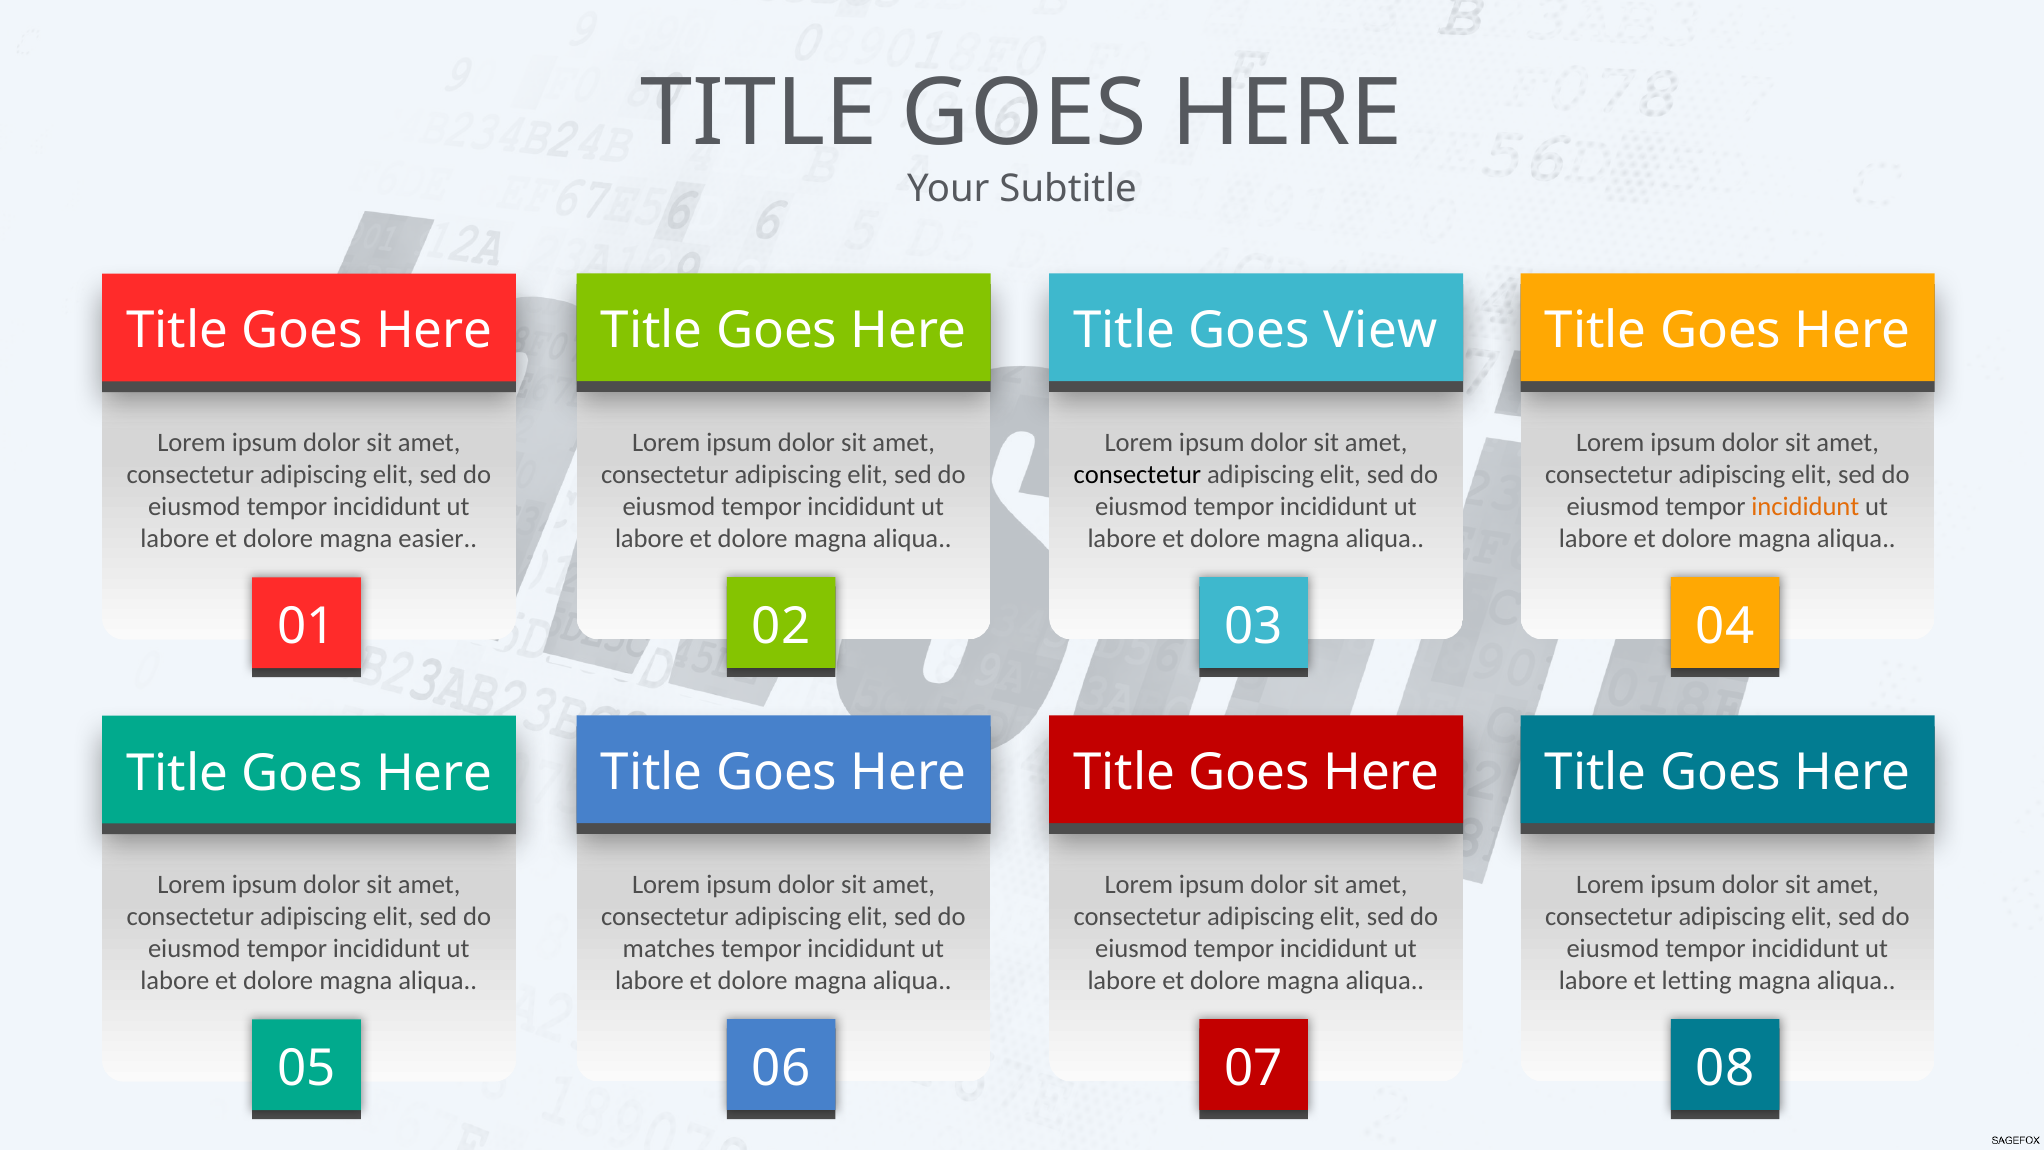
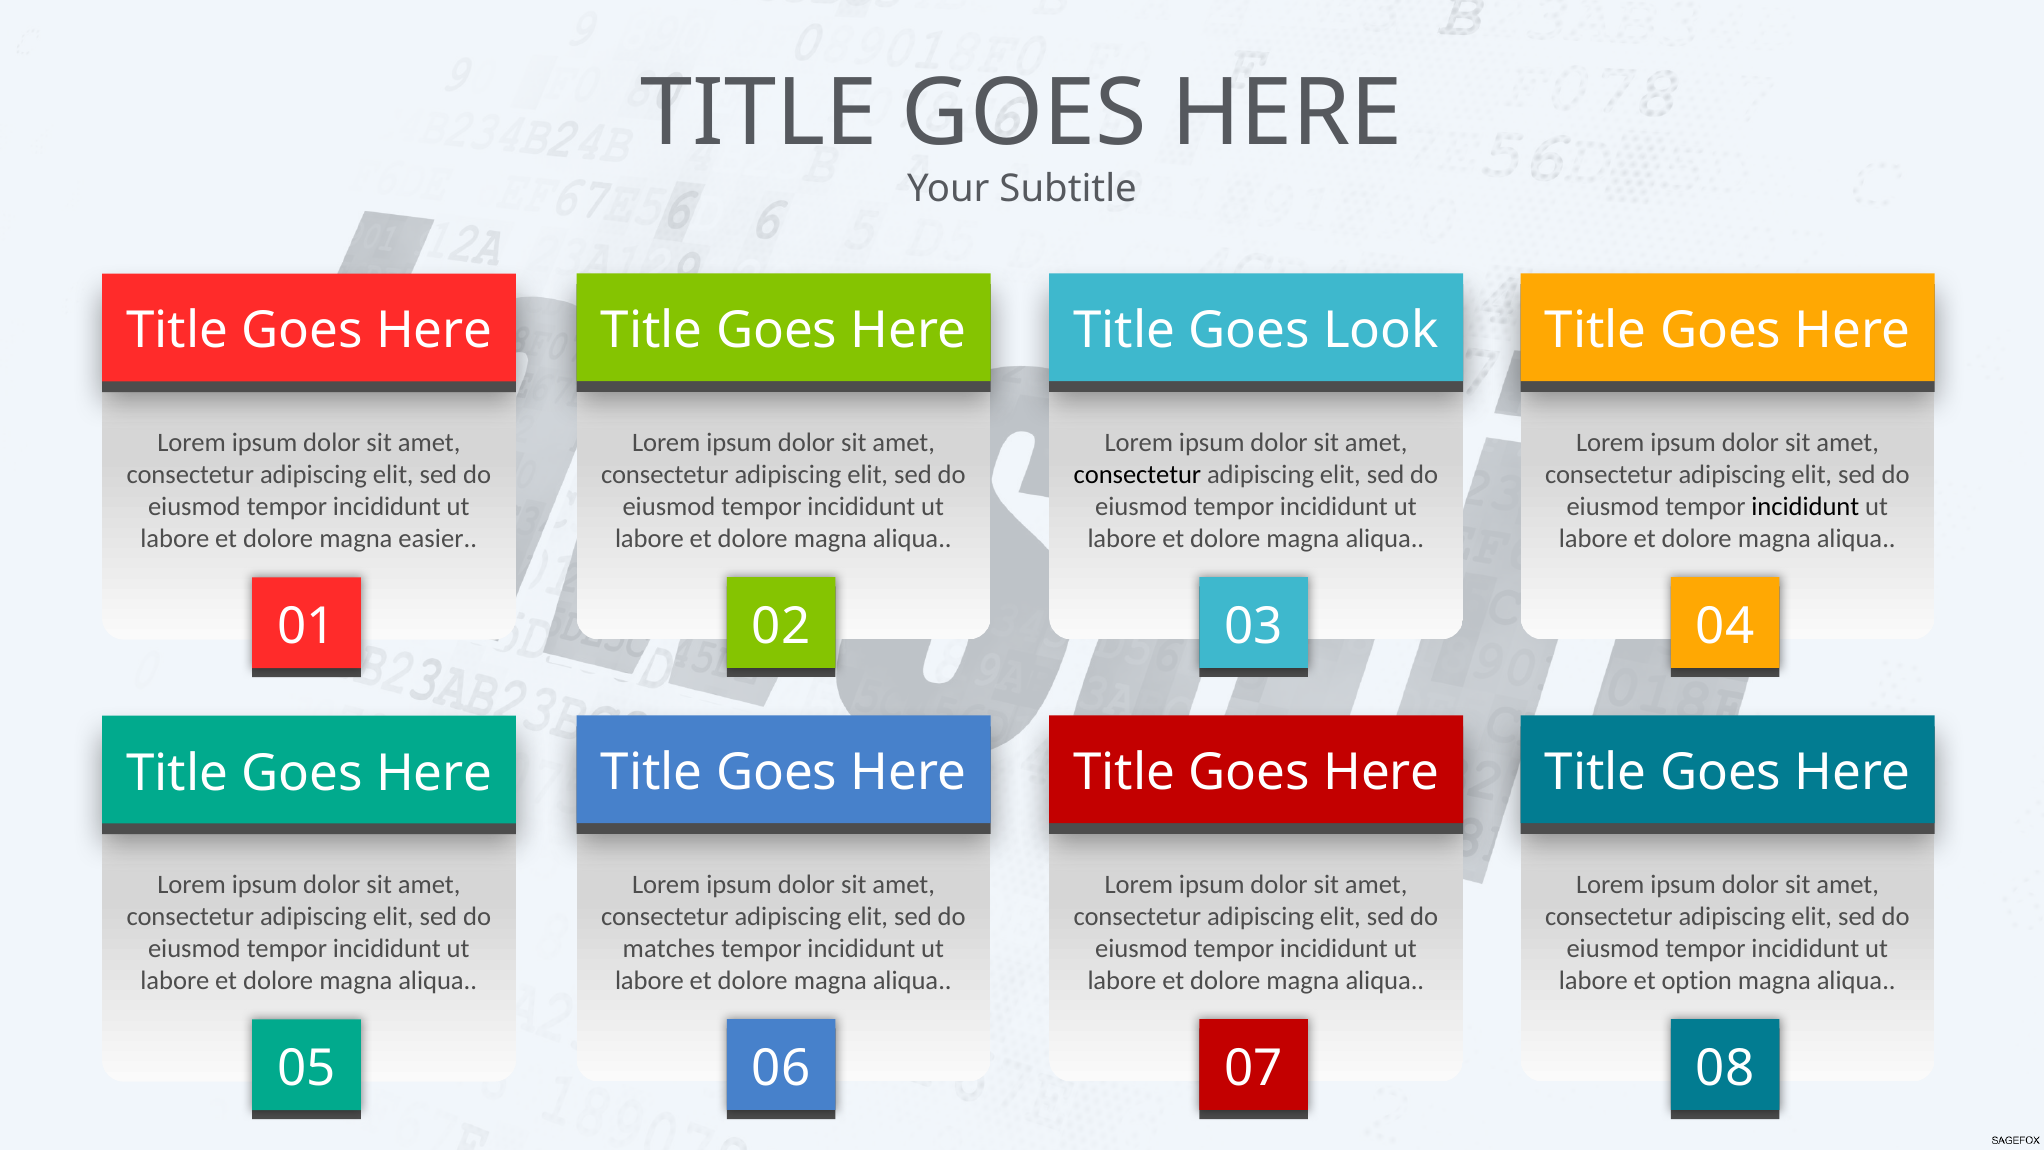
View: View -> Look
incididunt at (1805, 507) colour: orange -> black
letting: letting -> option
